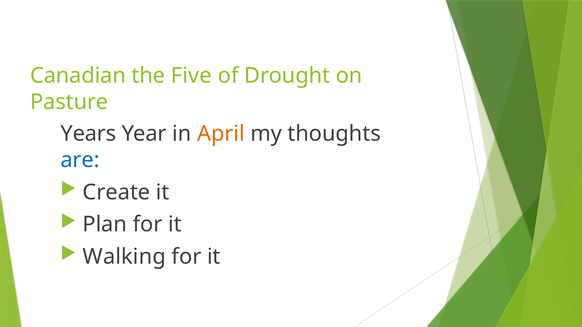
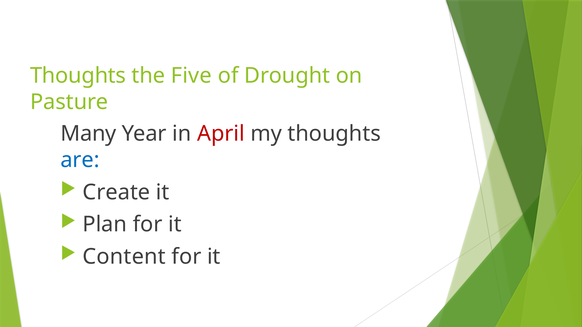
Canadian at (78, 76): Canadian -> Thoughts
Years: Years -> Many
April colour: orange -> red
Walking: Walking -> Content
